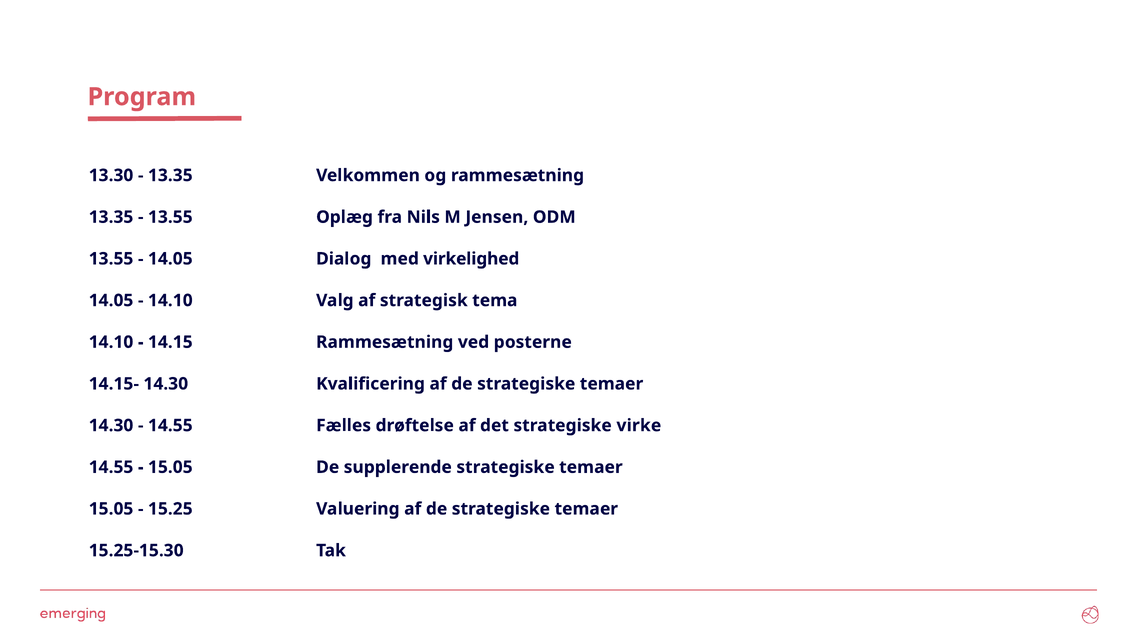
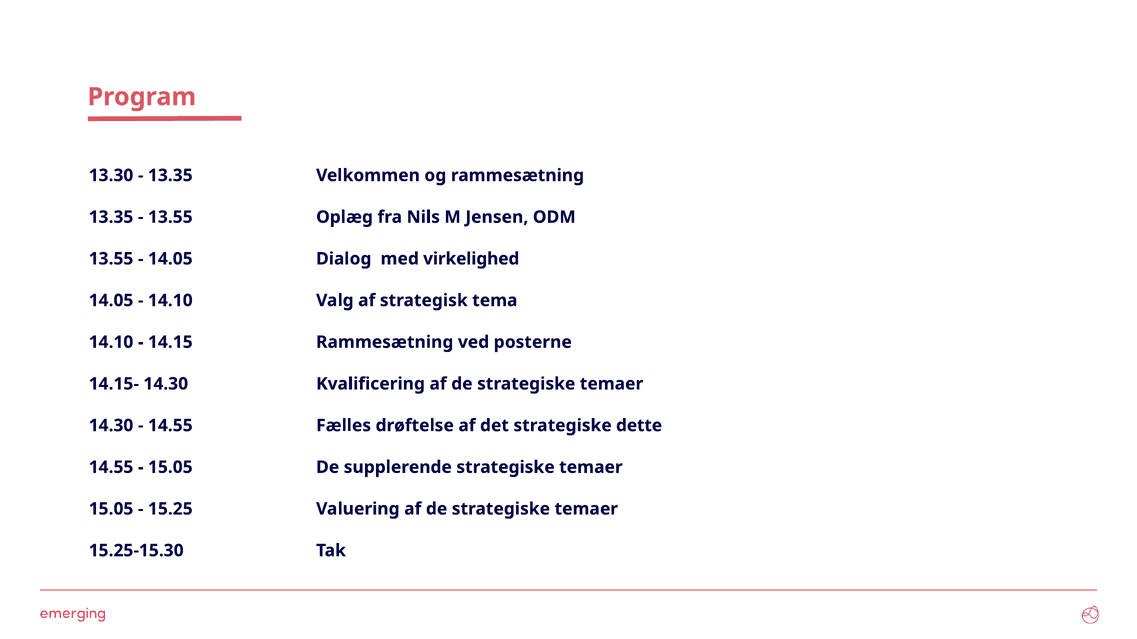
virke: virke -> dette
